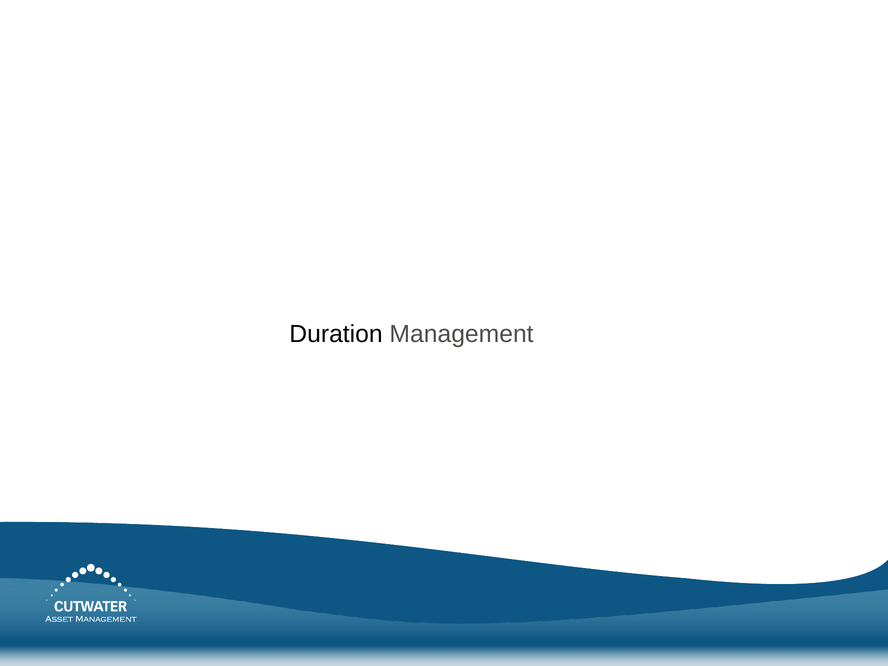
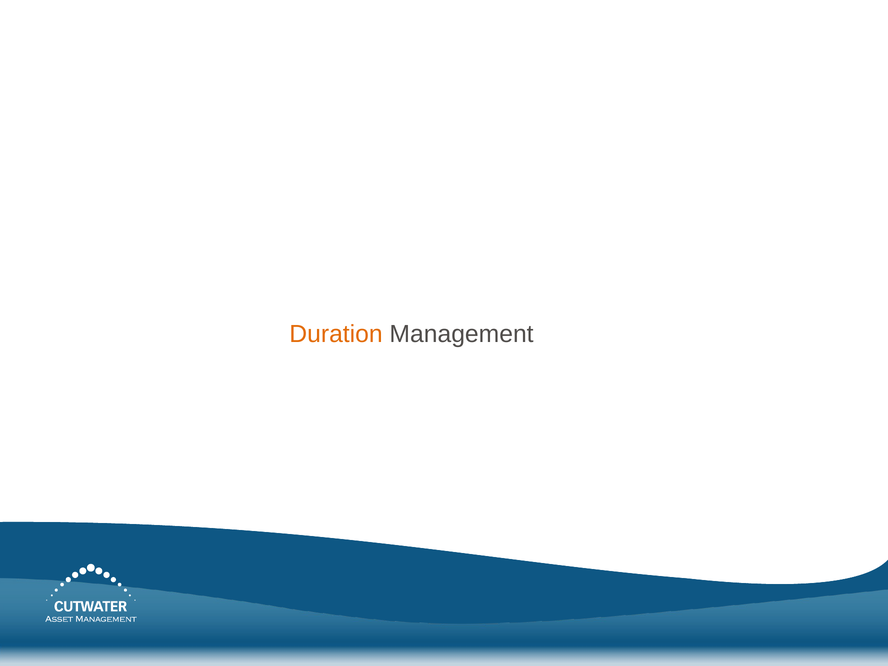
Duration colour: black -> orange
